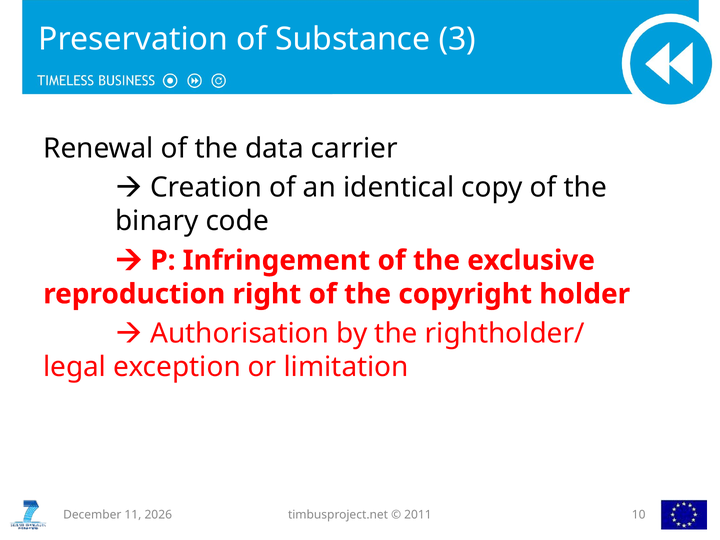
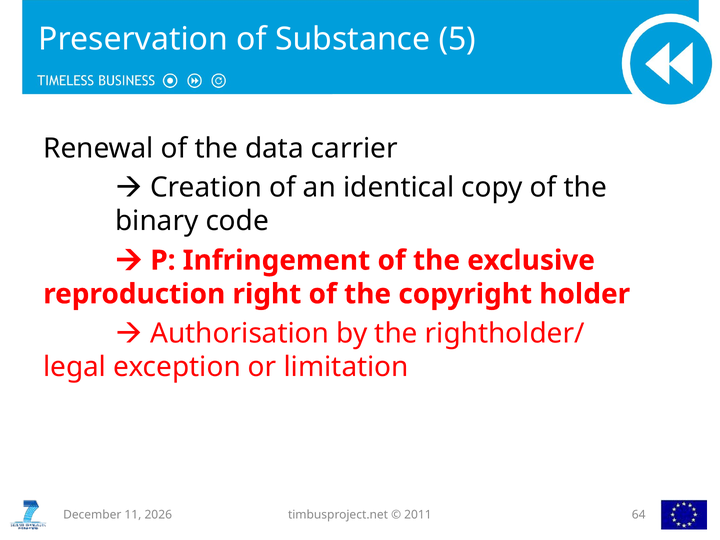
3: 3 -> 5
10: 10 -> 64
